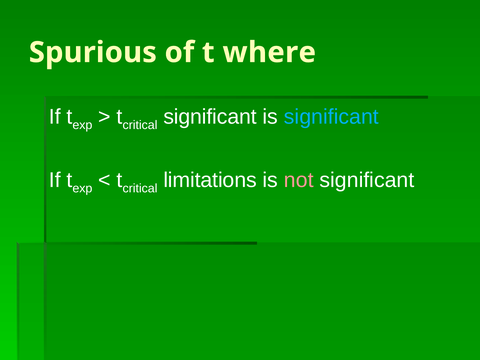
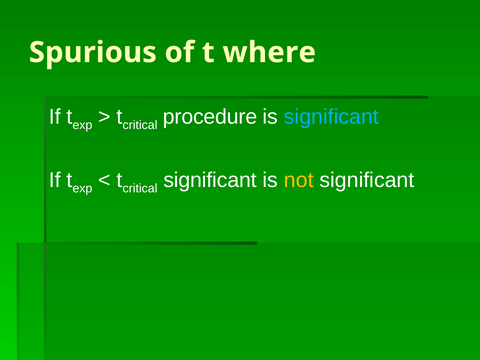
significant at (210, 117): significant -> procedure
limitations at (210, 180): limitations -> significant
not colour: pink -> yellow
